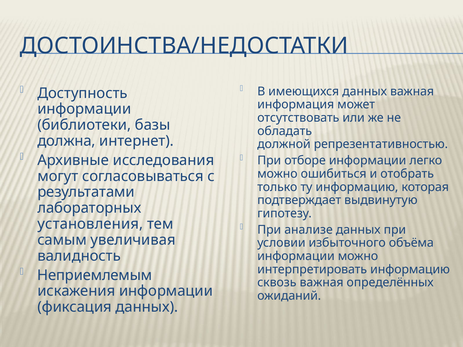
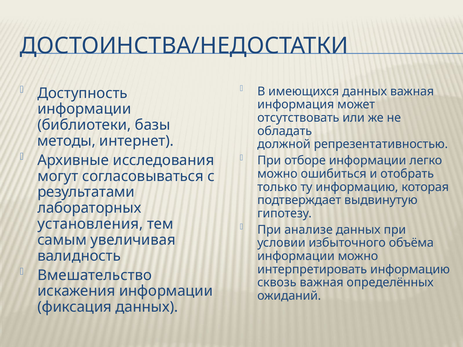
должна: должна -> методы
Неприемлемым: Неприемлемым -> Вмешательство
